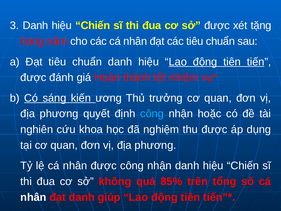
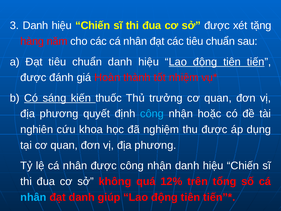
ương: ương -> thuốc
85%: 85% -> 12%
nhân at (33, 197) colour: white -> light blue
